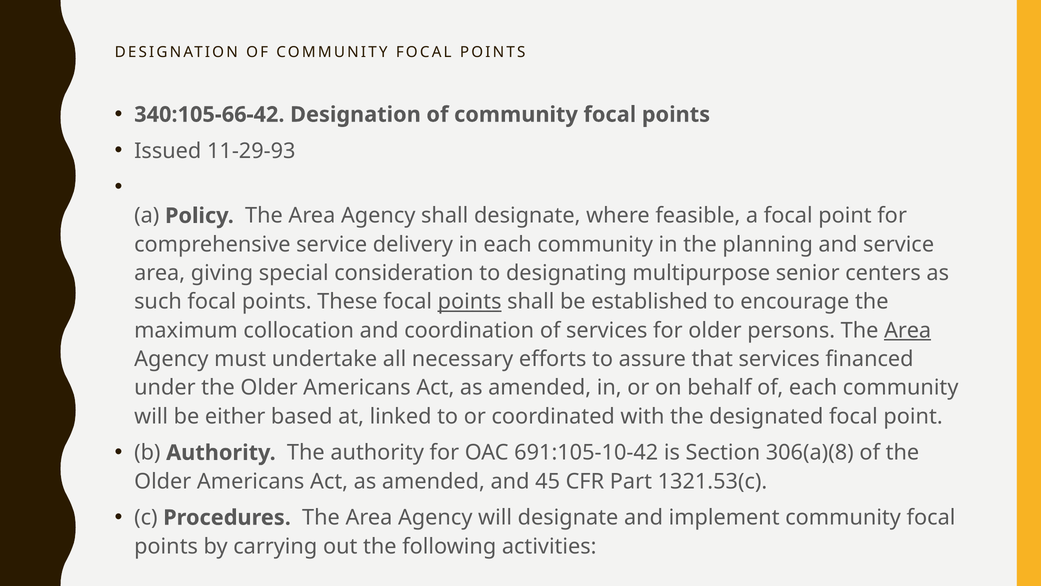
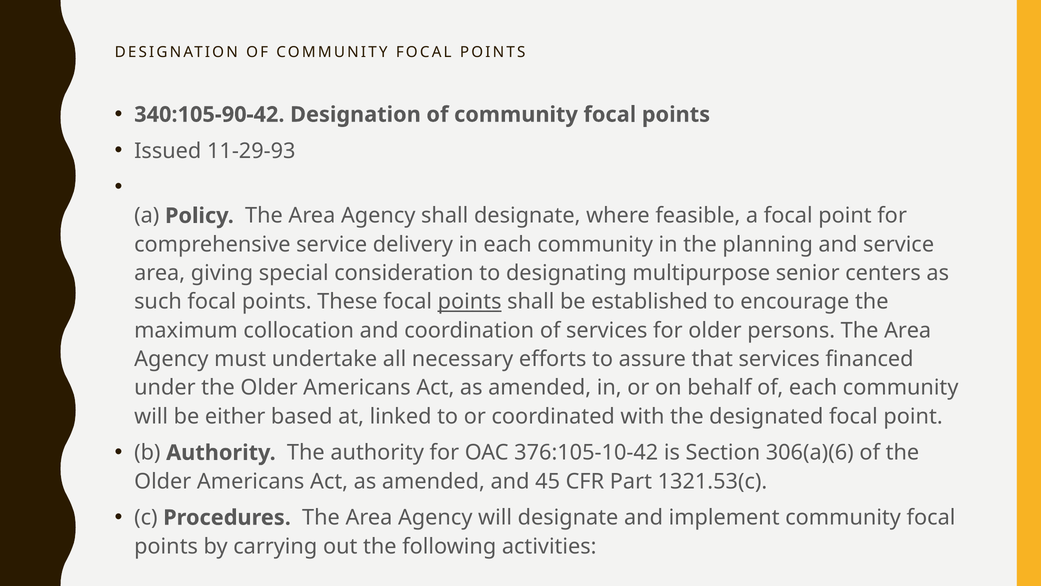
340:105-66-42: 340:105-66-42 -> 340:105-90-42
Area at (908, 330) underline: present -> none
691:105-10-42: 691:105-10-42 -> 376:105-10-42
306(a)(8: 306(a)(8 -> 306(a)(6
